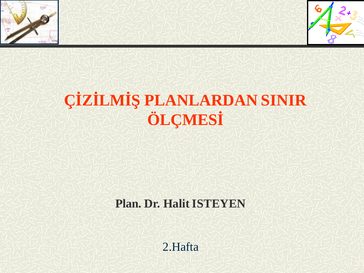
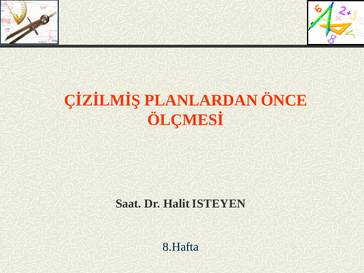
SINIR: SINIR -> ÖNCE
Plan: Plan -> Saat
2.Hafta: 2.Hafta -> 8.Hafta
